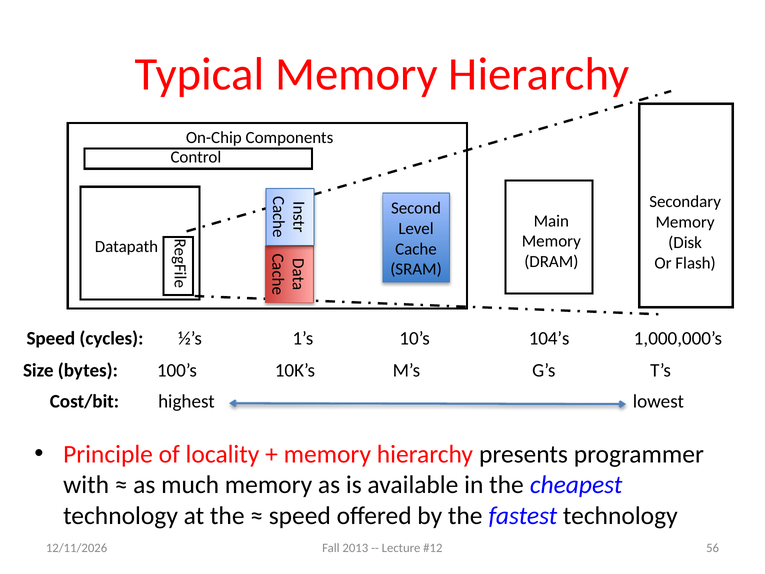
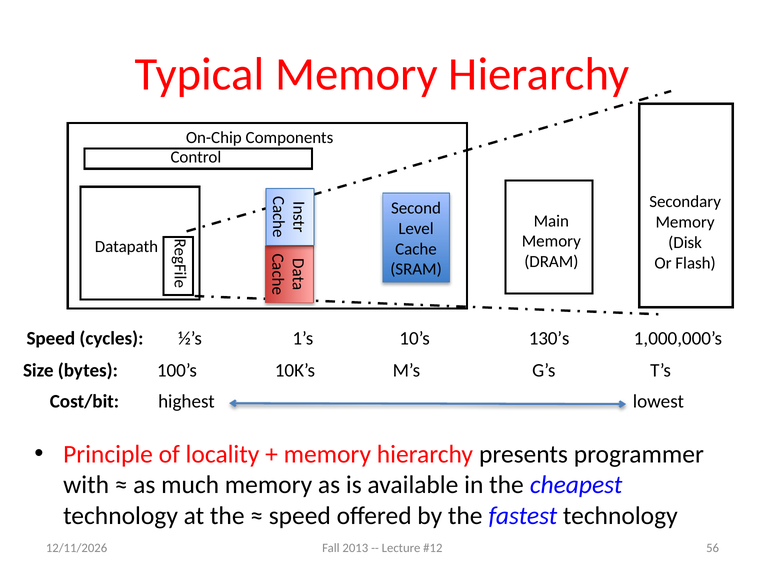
104’s: 104’s -> 130’s
